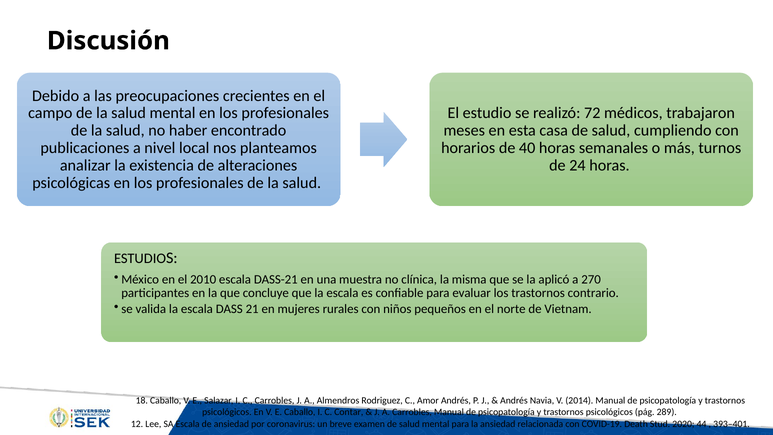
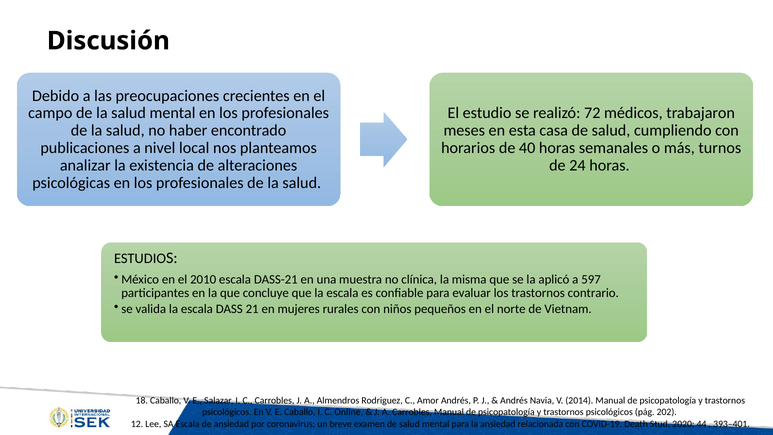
270: 270 -> 597
Contar: Contar -> Online
289: 289 -> 202
